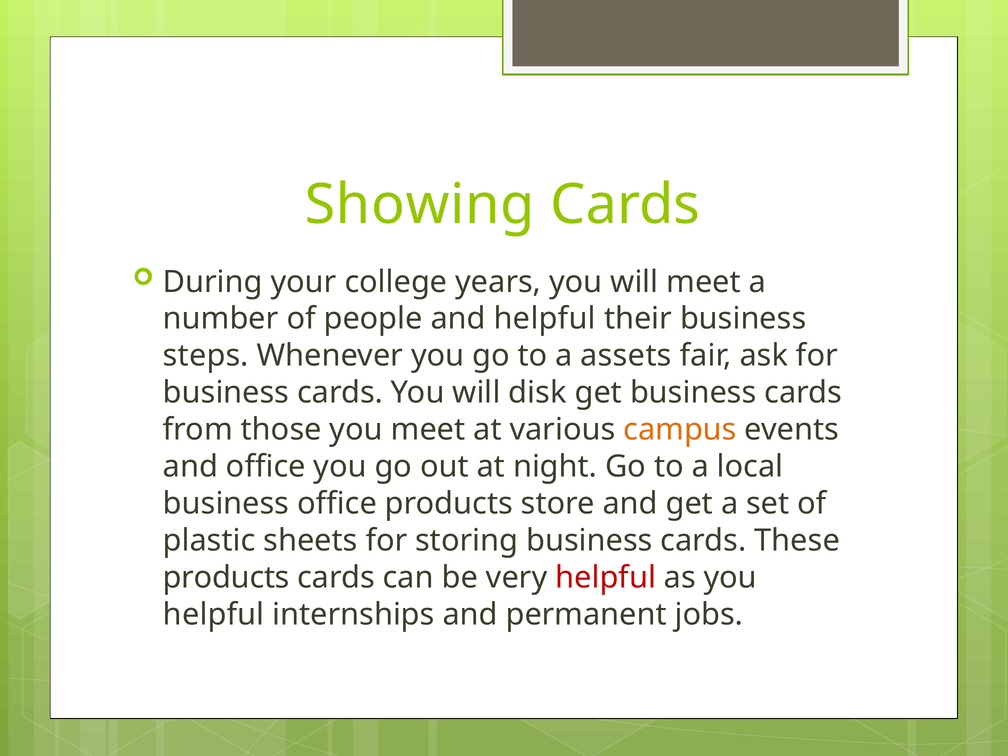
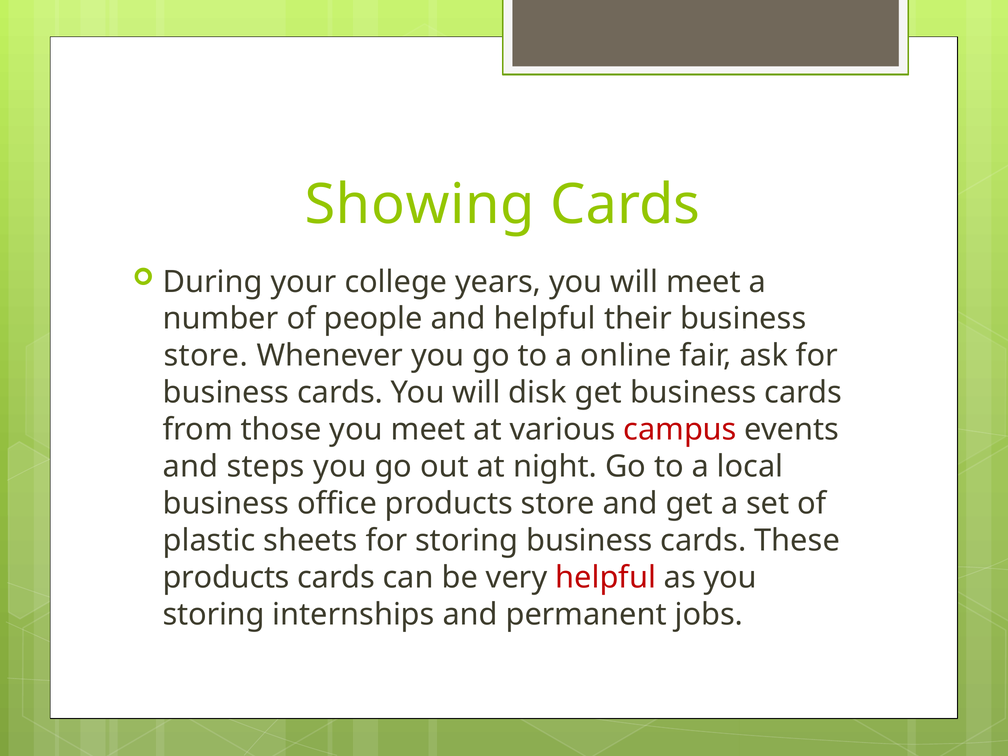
steps at (206, 356): steps -> store
assets: assets -> online
campus colour: orange -> red
and office: office -> steps
helpful at (214, 614): helpful -> storing
